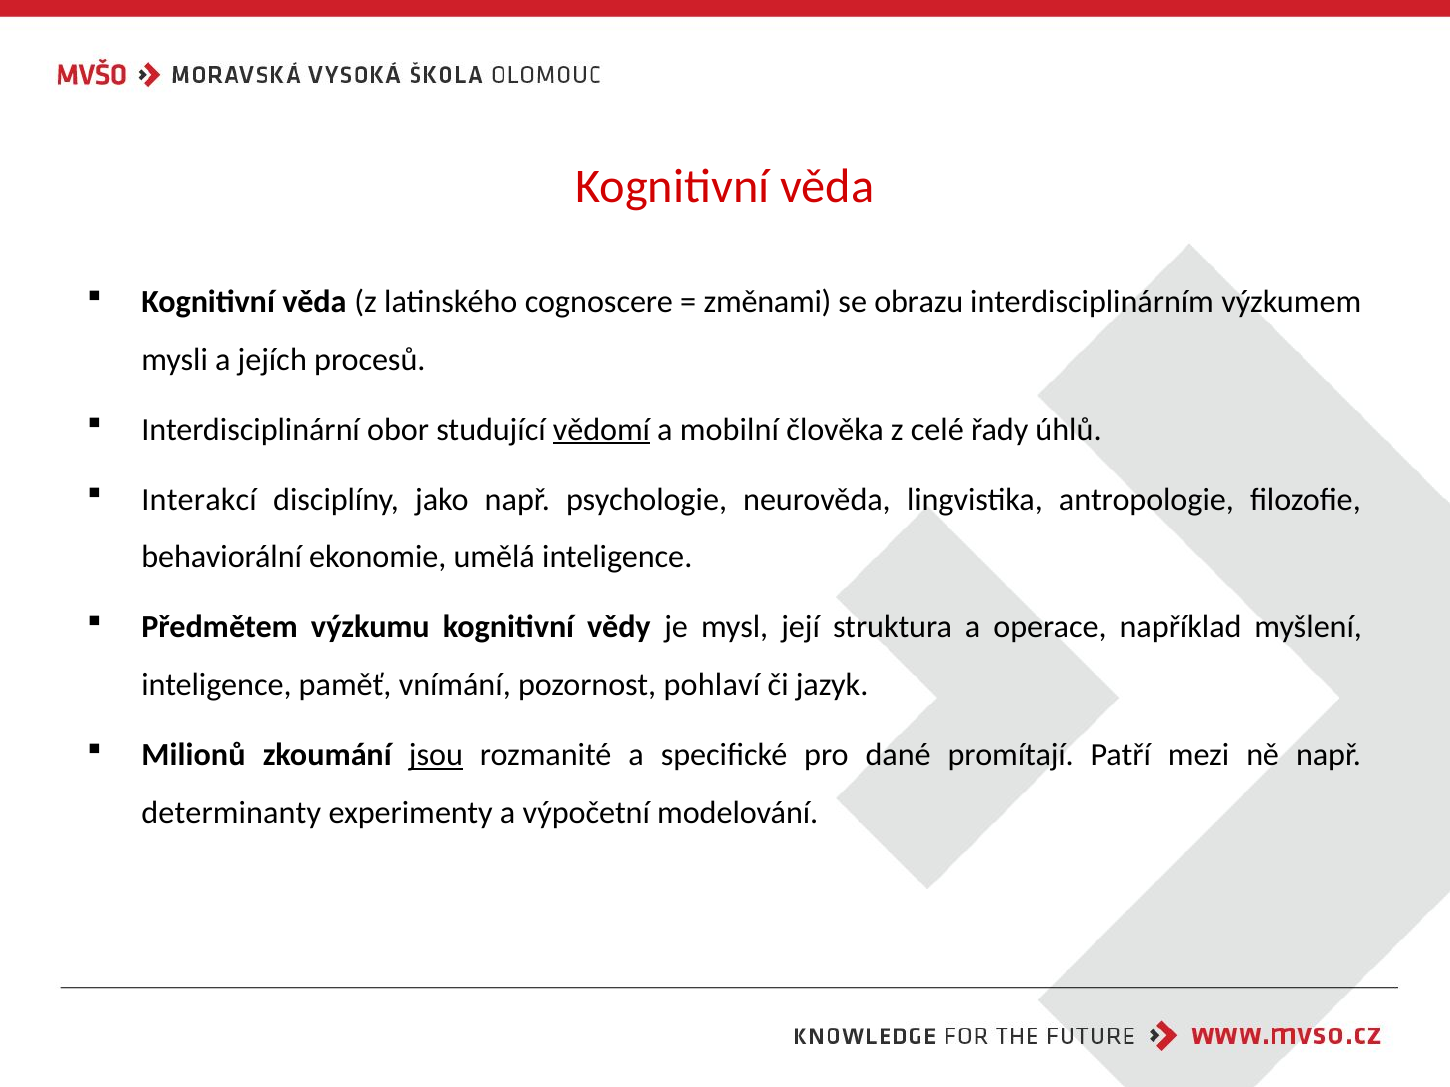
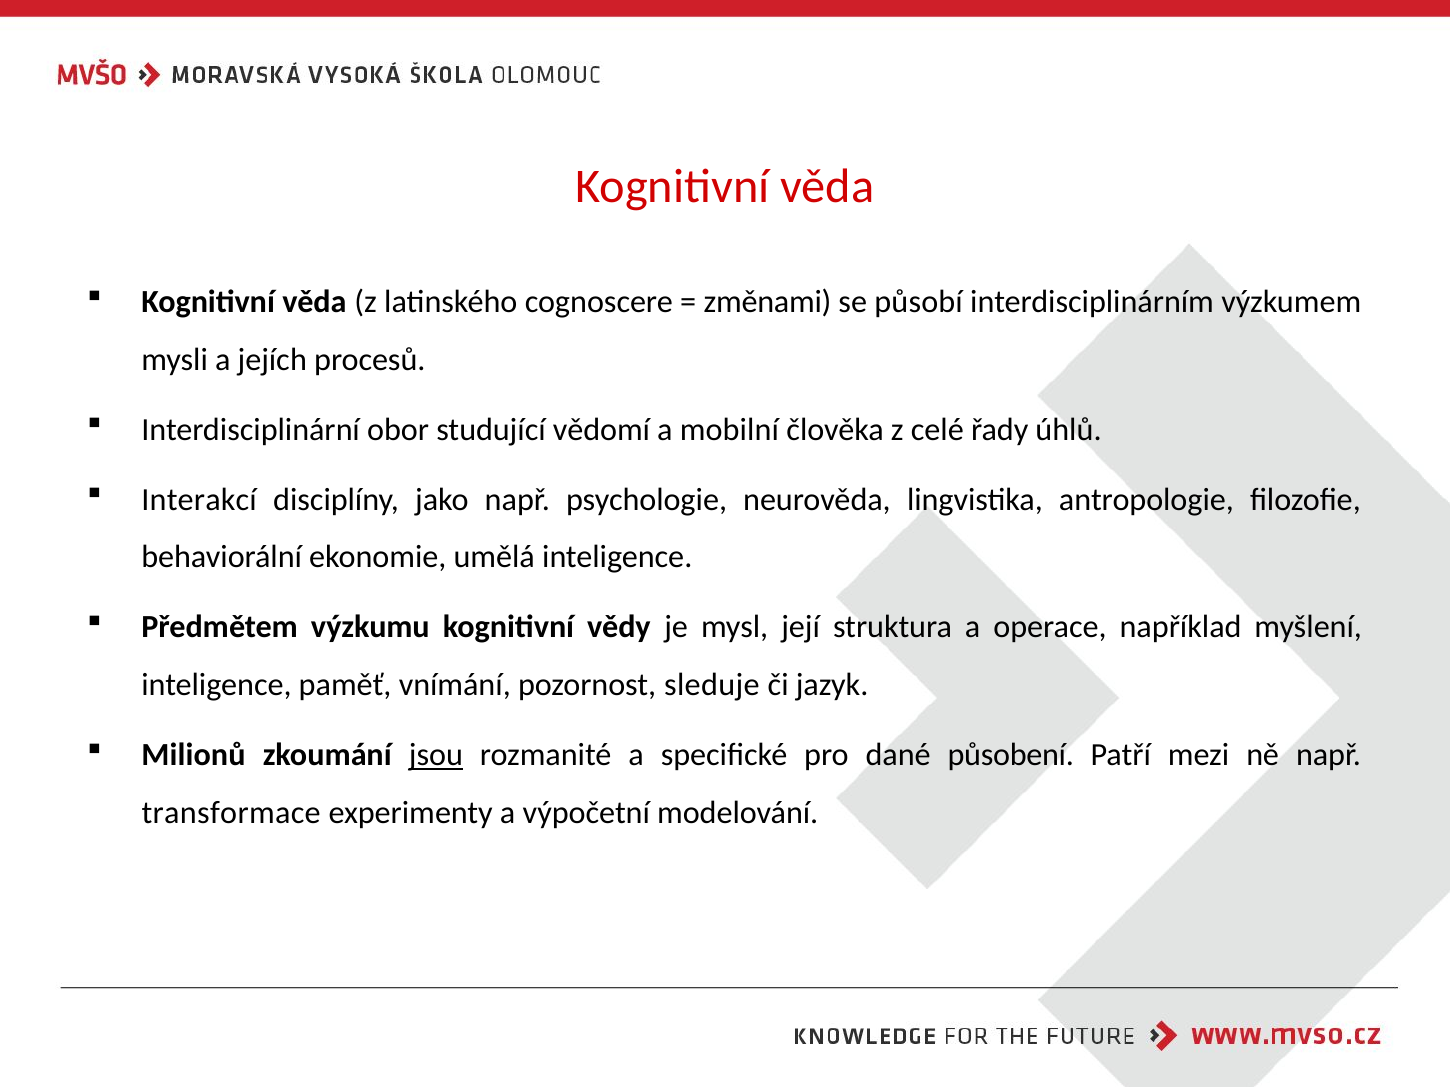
obrazu: obrazu -> působí
vědomí underline: present -> none
pohlaví: pohlaví -> sleduje
promítají: promítají -> působení
determinanty: determinanty -> transformace
